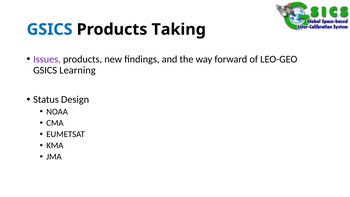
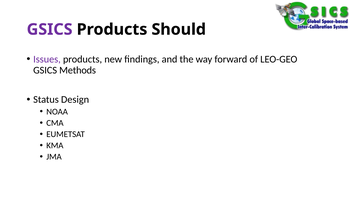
GSICS at (50, 29) colour: blue -> purple
Taking: Taking -> Should
Learning: Learning -> Methods
